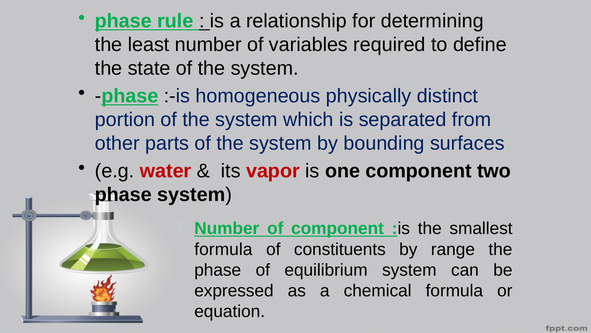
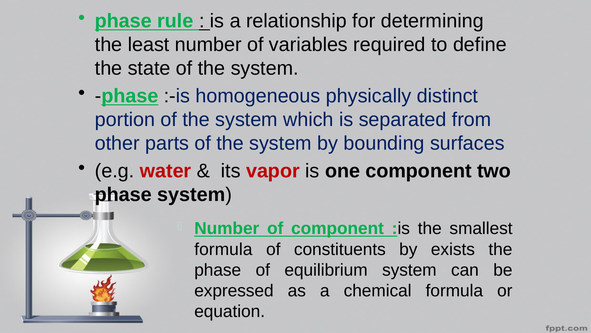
range: range -> exists
